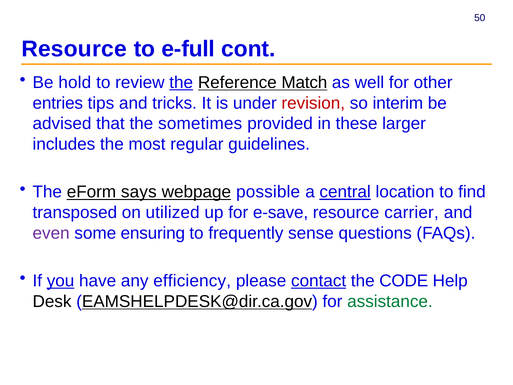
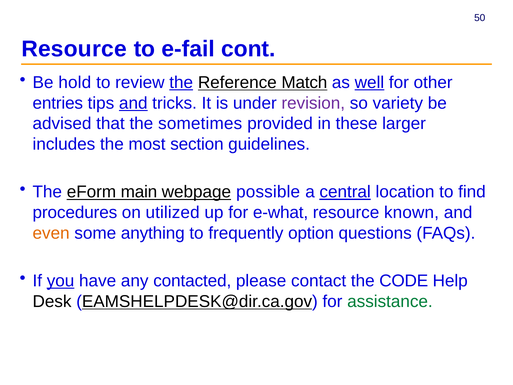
e-full: e-full -> e-fail
well underline: none -> present
and at (133, 103) underline: none -> present
revision colour: red -> purple
interim: interim -> variety
regular: regular -> section
says: says -> main
transposed: transposed -> procedures
e-save: e-save -> e-what
carrier: carrier -> known
even colour: purple -> orange
ensuring: ensuring -> anything
sense: sense -> option
efficiency: efficiency -> contacted
contact underline: present -> none
